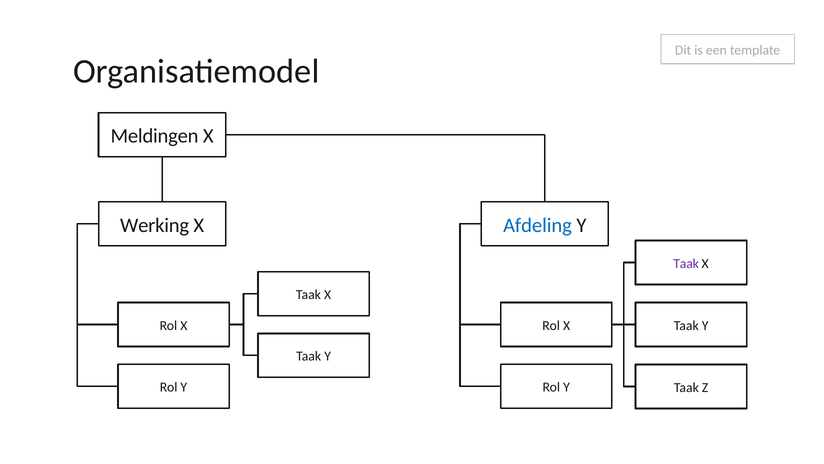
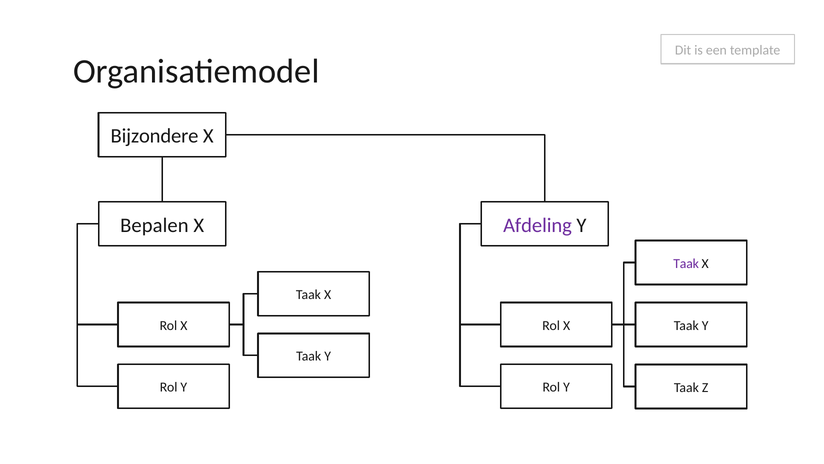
Meldingen: Meldingen -> Bijzondere
Werking: Werking -> Bepalen
Afdeling colour: blue -> purple
